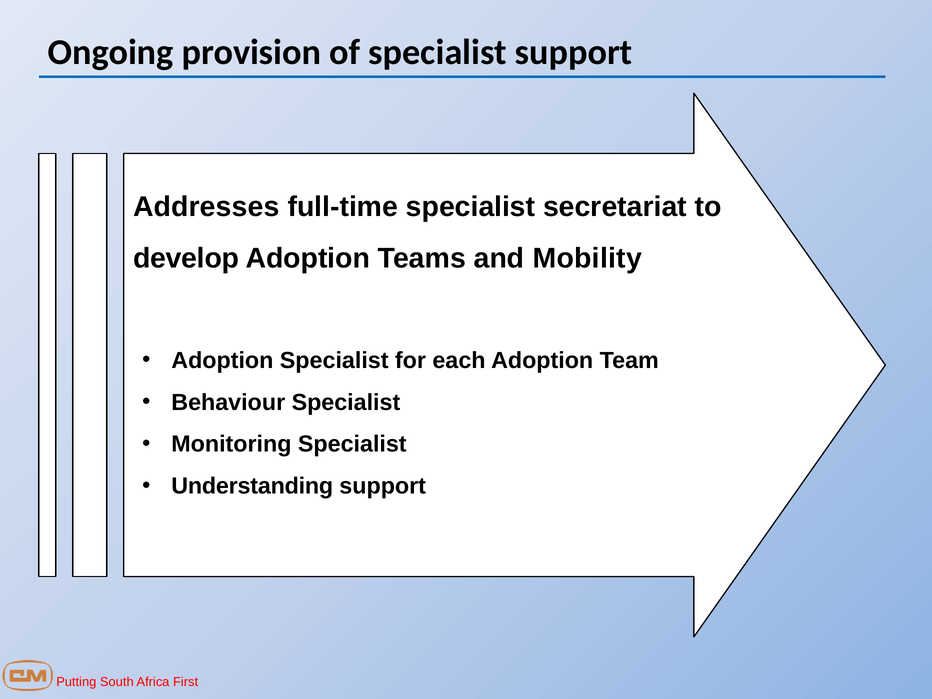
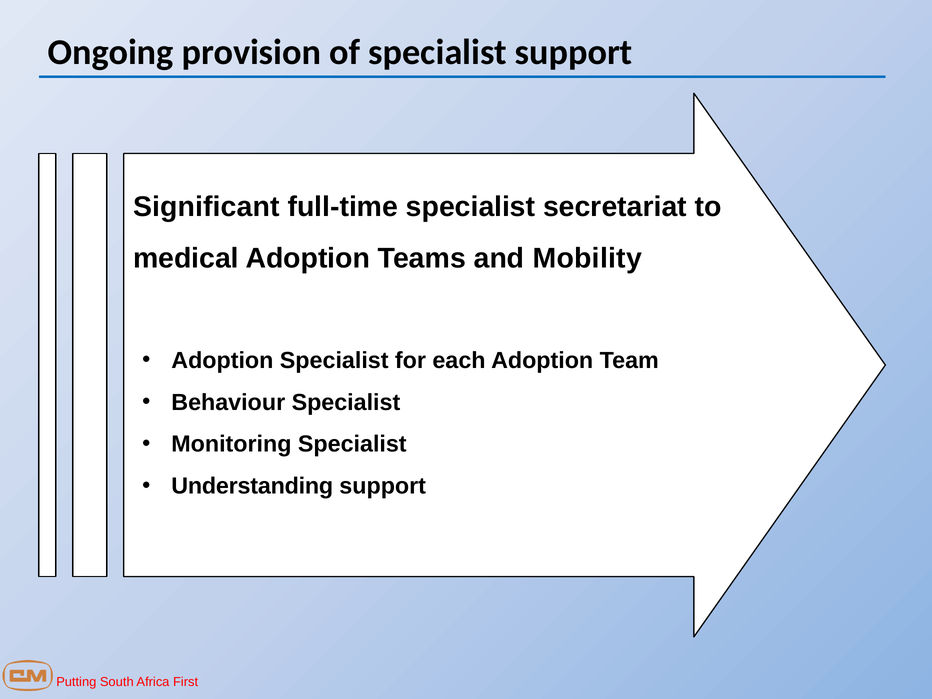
Addresses: Addresses -> Significant
develop: develop -> medical
